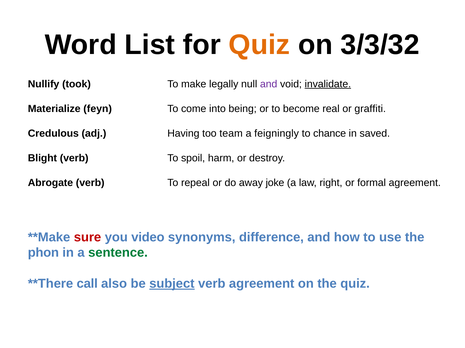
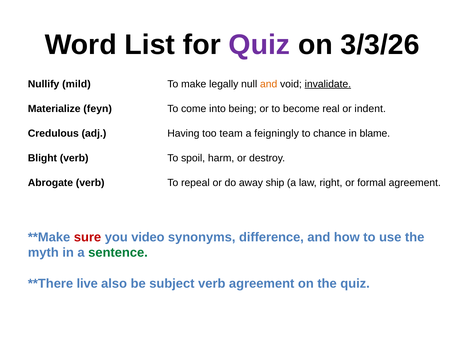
Quiz at (259, 45) colour: orange -> purple
3/3/32: 3/3/32 -> 3/3/26
took: took -> mild
and at (269, 84) colour: purple -> orange
graffiti: graffiti -> indent
saved: saved -> blame
joke: joke -> ship
phon: phon -> myth
call: call -> live
subject underline: present -> none
